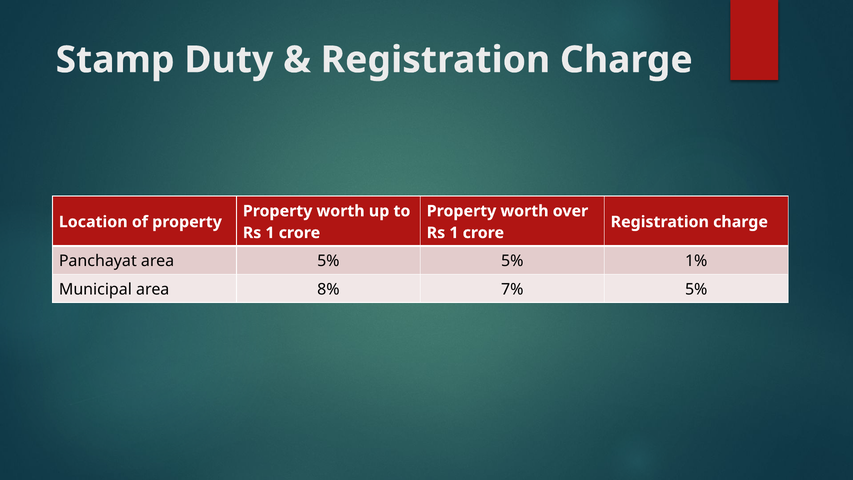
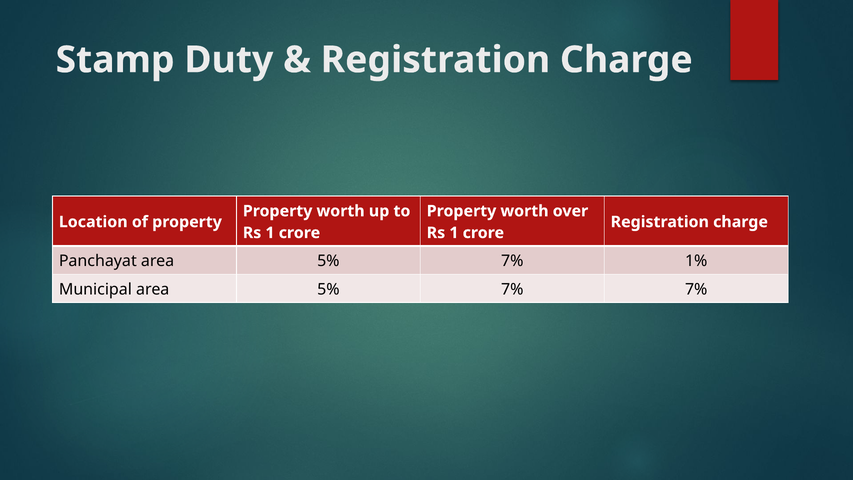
Panchayat area 5% 5%: 5% -> 7%
Municipal area 8%: 8% -> 5%
7% 5%: 5% -> 7%
